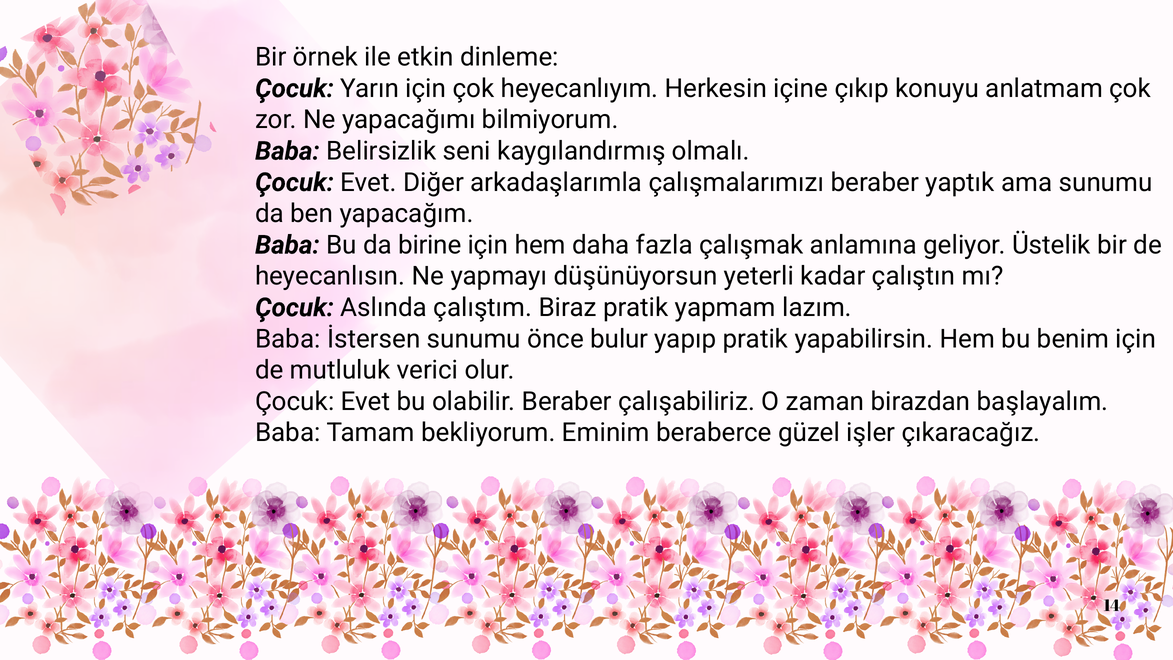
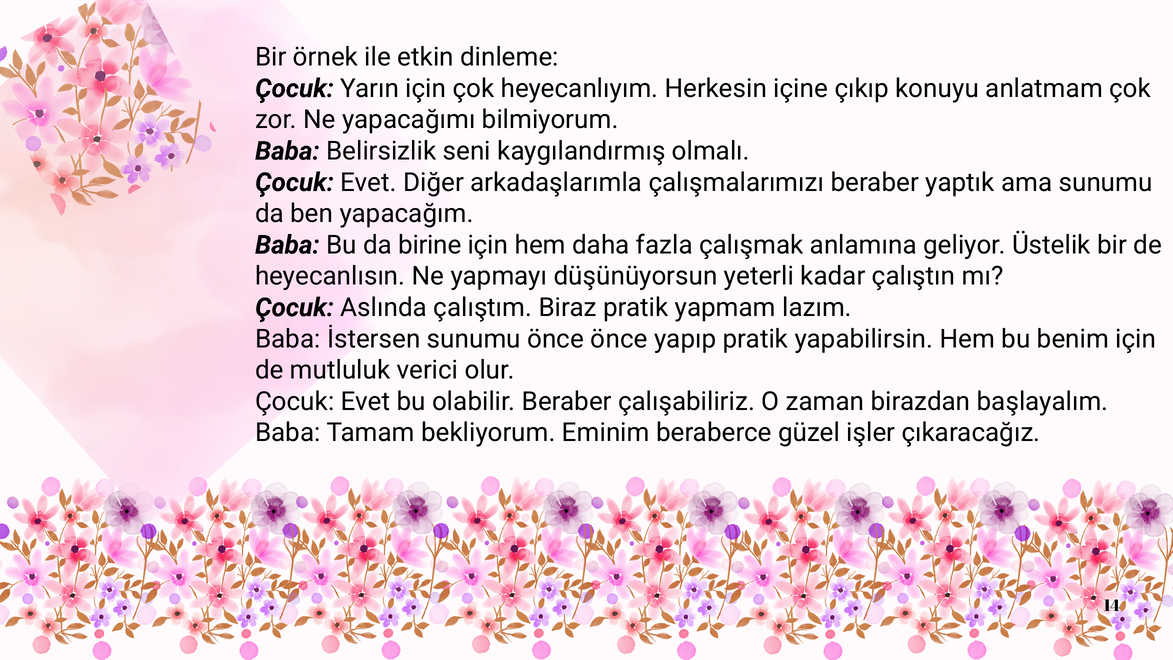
önce bulur: bulur -> önce
